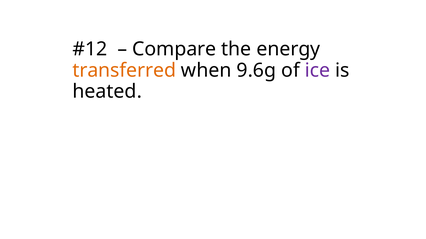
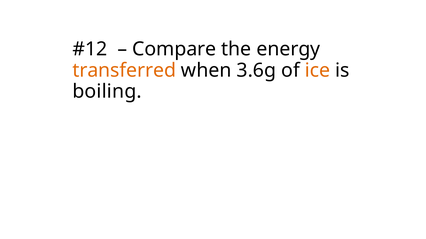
9.6g: 9.6g -> 3.6g
ice colour: purple -> orange
heated: heated -> boiling
